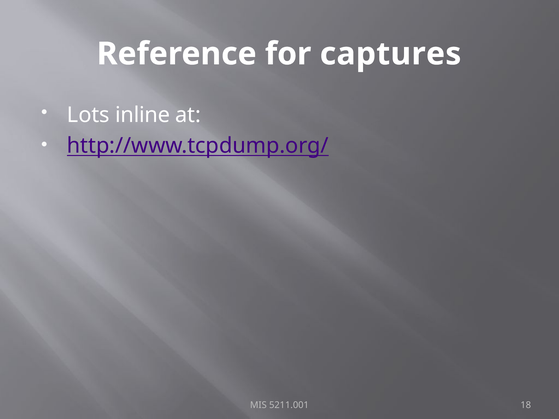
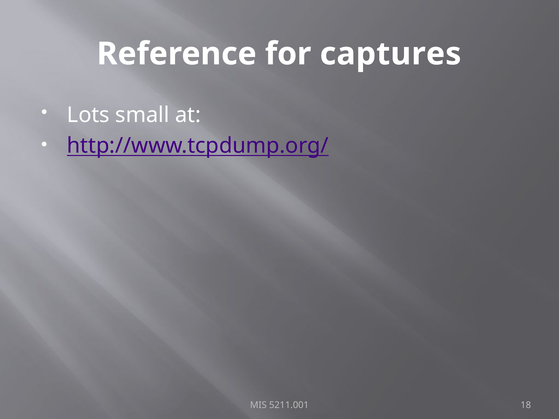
inline: inline -> small
